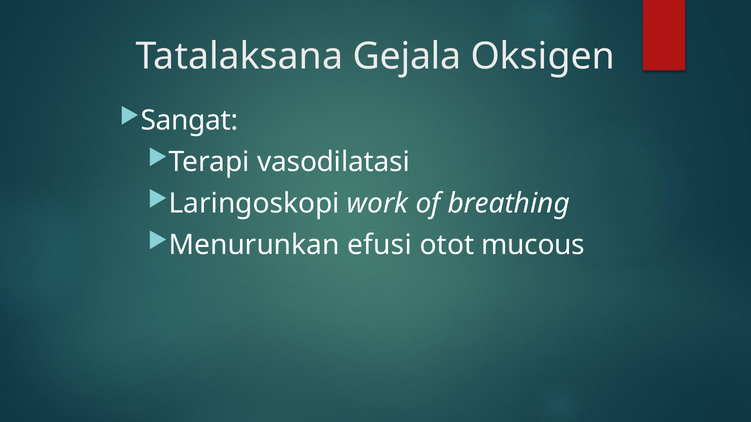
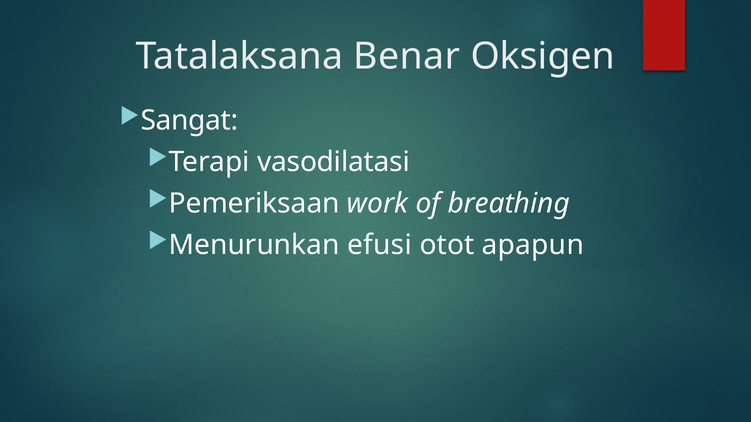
Gejala: Gejala -> Benar
Laringoskopi: Laringoskopi -> Pemeriksaan
mucous: mucous -> apapun
